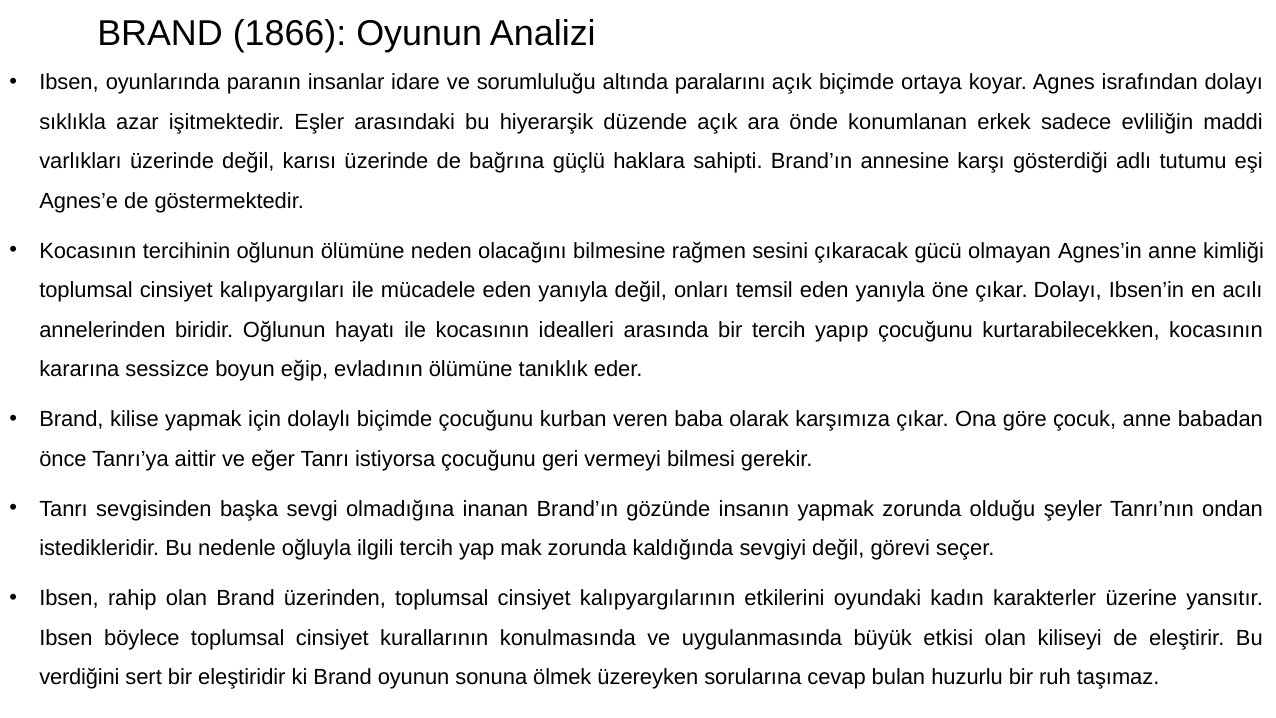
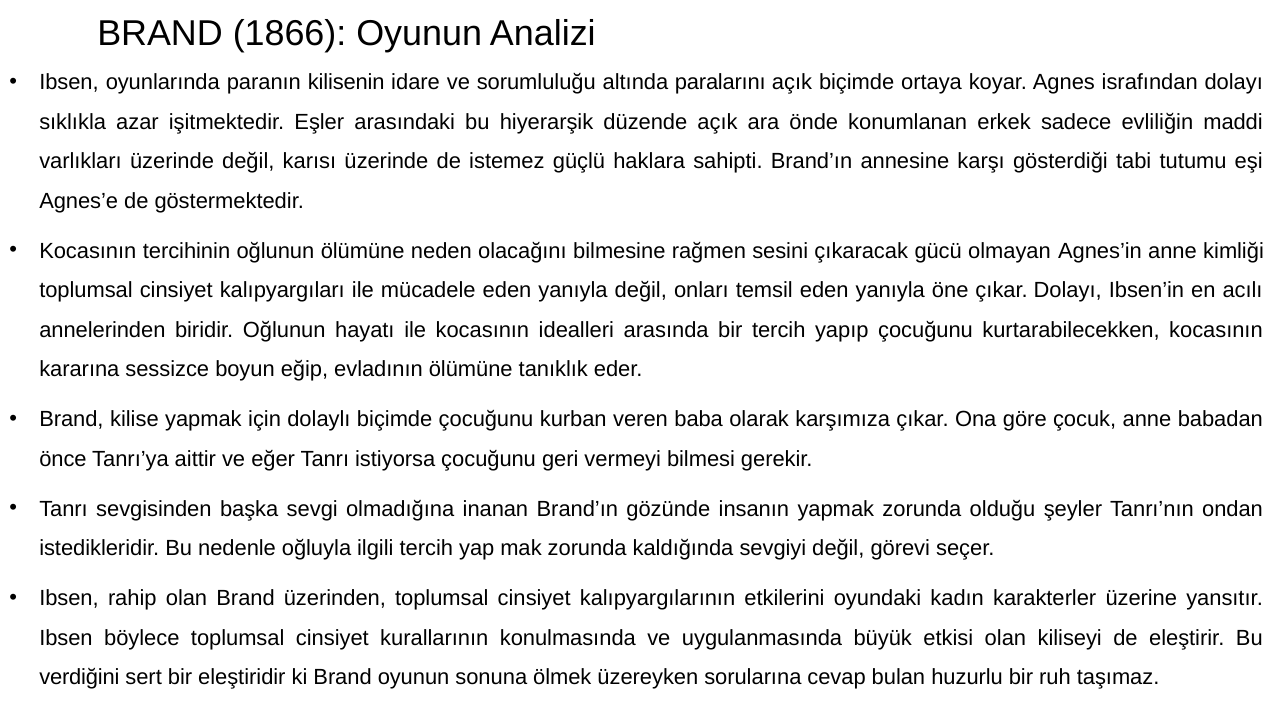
insanlar: insanlar -> kilisenin
bağrına: bağrına -> istemez
adlı: adlı -> tabi
